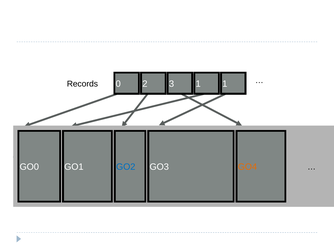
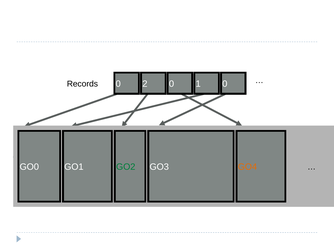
2 3: 3 -> 0
1 1: 1 -> 0
GO2 colour: blue -> green
